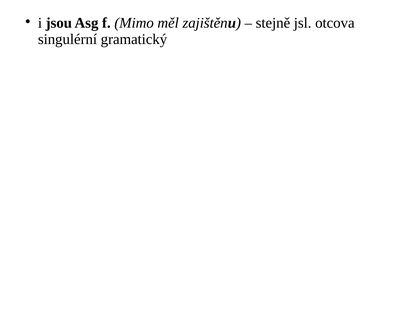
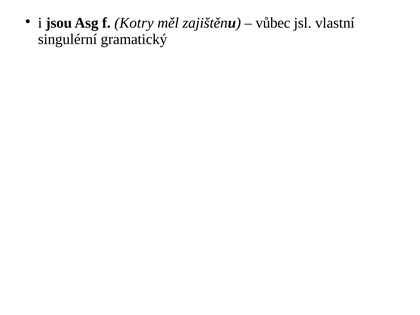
Mimo: Mimo -> Kotry
stejně: stejně -> vůbec
otcova: otcova -> vlastní
